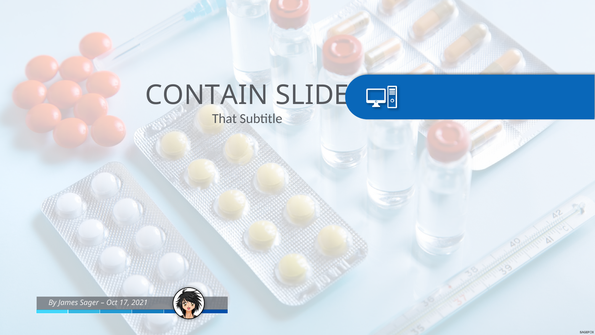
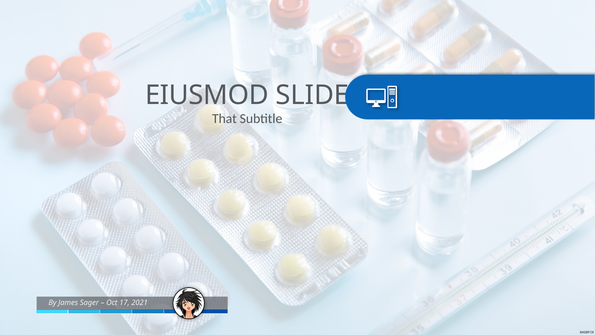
CONTAIN: CONTAIN -> EIUSMOD
